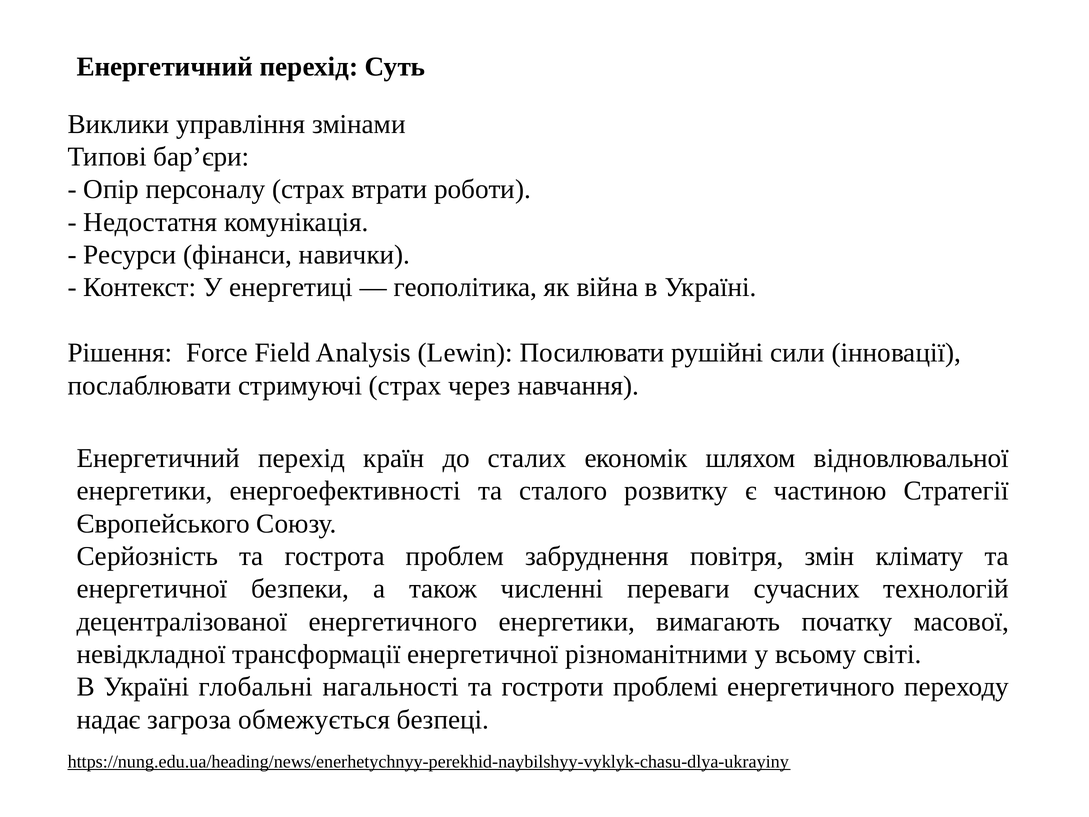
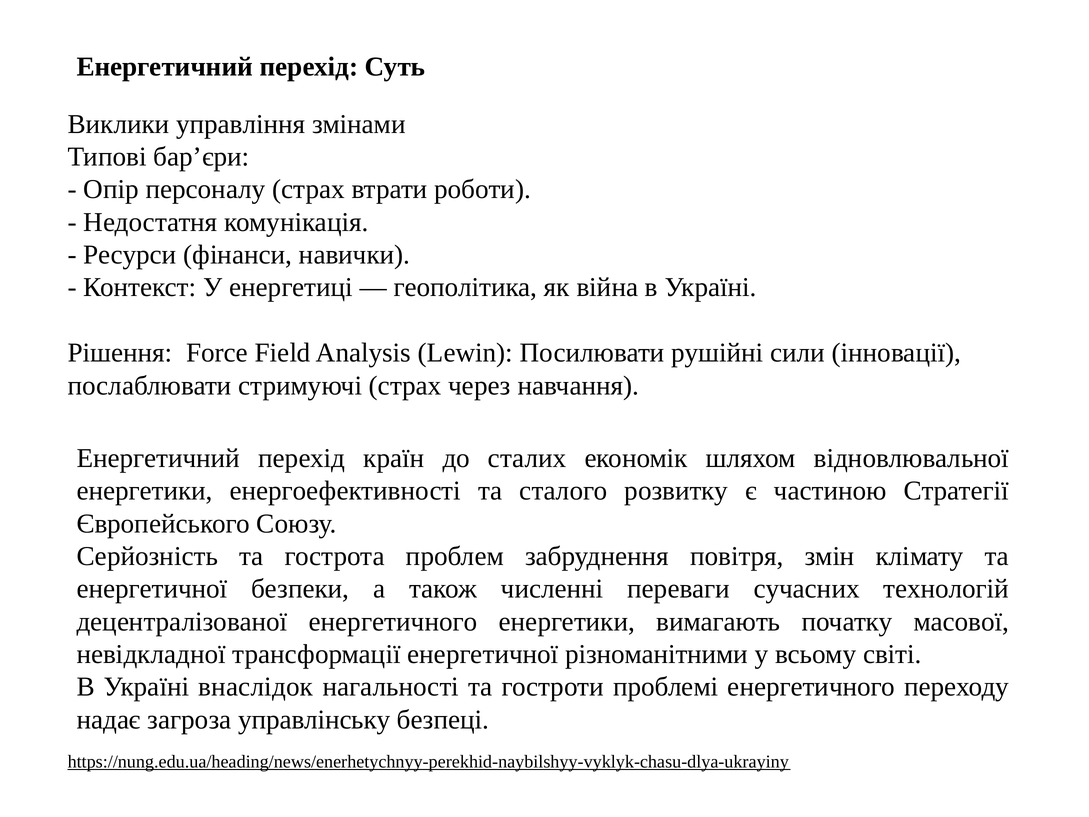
глобальні: глобальні -> внаслідок
обмежується: обмежується -> управлінську
